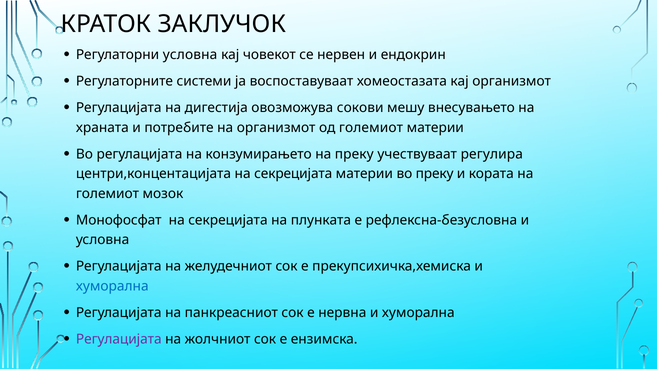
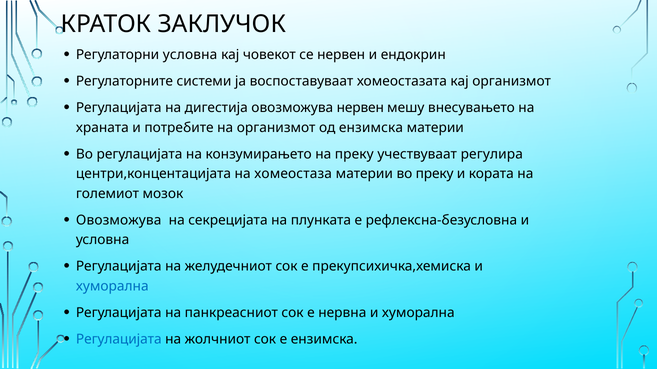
овозможува сокови: сокови -> нервен
од големиот: големиот -> ензимска
центри,концентацијата на секрецијата: секрецијата -> хомеостаза
Монофосфат at (119, 220): Монофосфат -> Овозможува
Регулацијата at (119, 340) colour: purple -> blue
